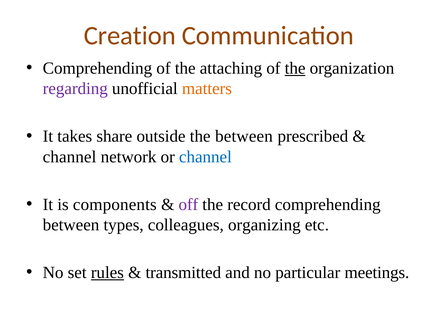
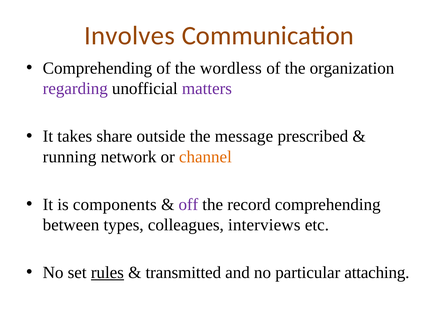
Creation: Creation -> Involves
attaching: attaching -> wordless
the at (295, 68) underline: present -> none
matters colour: orange -> purple
the between: between -> message
channel at (70, 157): channel -> running
channel at (205, 157) colour: blue -> orange
organizing: organizing -> interviews
meetings: meetings -> attaching
